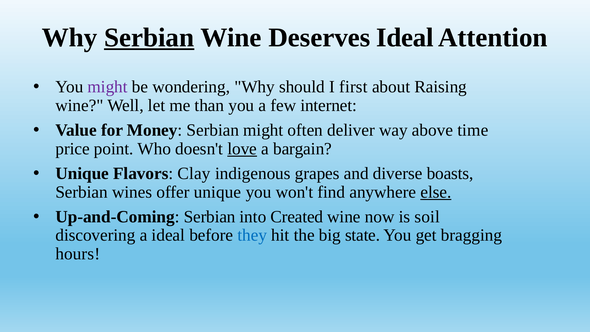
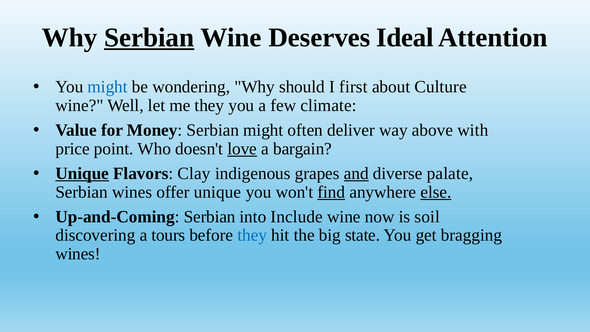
might at (108, 87) colour: purple -> blue
Raising: Raising -> Culture
me than: than -> they
internet: internet -> climate
time: time -> with
Unique at (82, 173) underline: none -> present
and underline: none -> present
boasts: boasts -> palate
find underline: none -> present
Created: Created -> Include
a ideal: ideal -> tours
hours at (78, 254): hours -> wines
